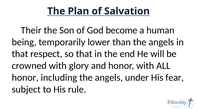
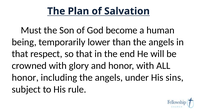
Their: Their -> Must
fear: fear -> sins
